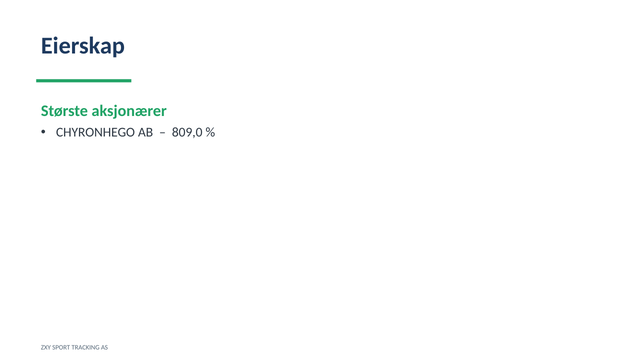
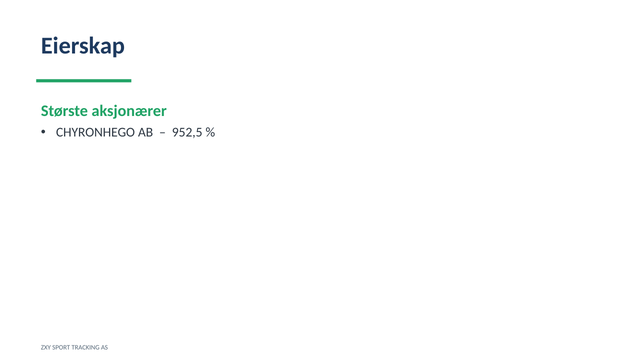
809,0: 809,0 -> 952,5
